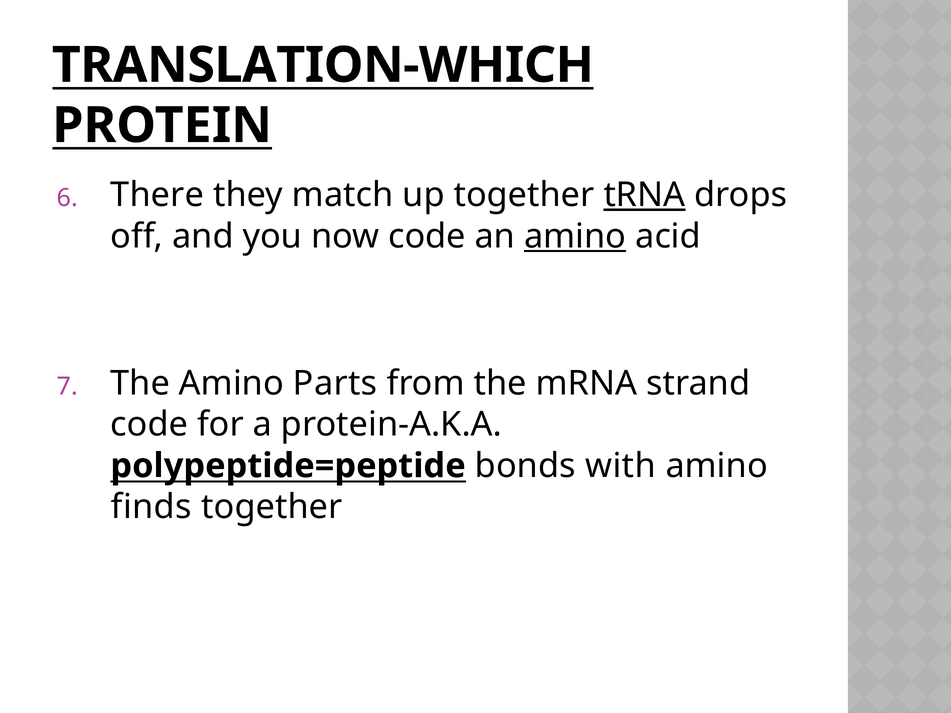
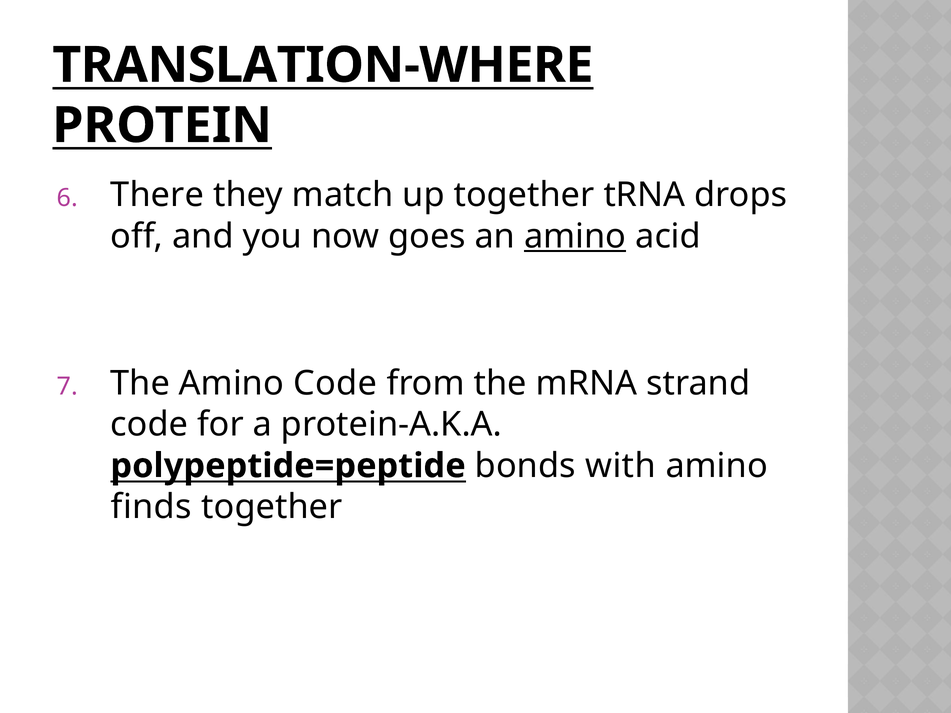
TRANSLATION-WHICH: TRANSLATION-WHICH -> TRANSLATION-WHERE
tRNA underline: present -> none
now code: code -> goes
Amino Parts: Parts -> Code
